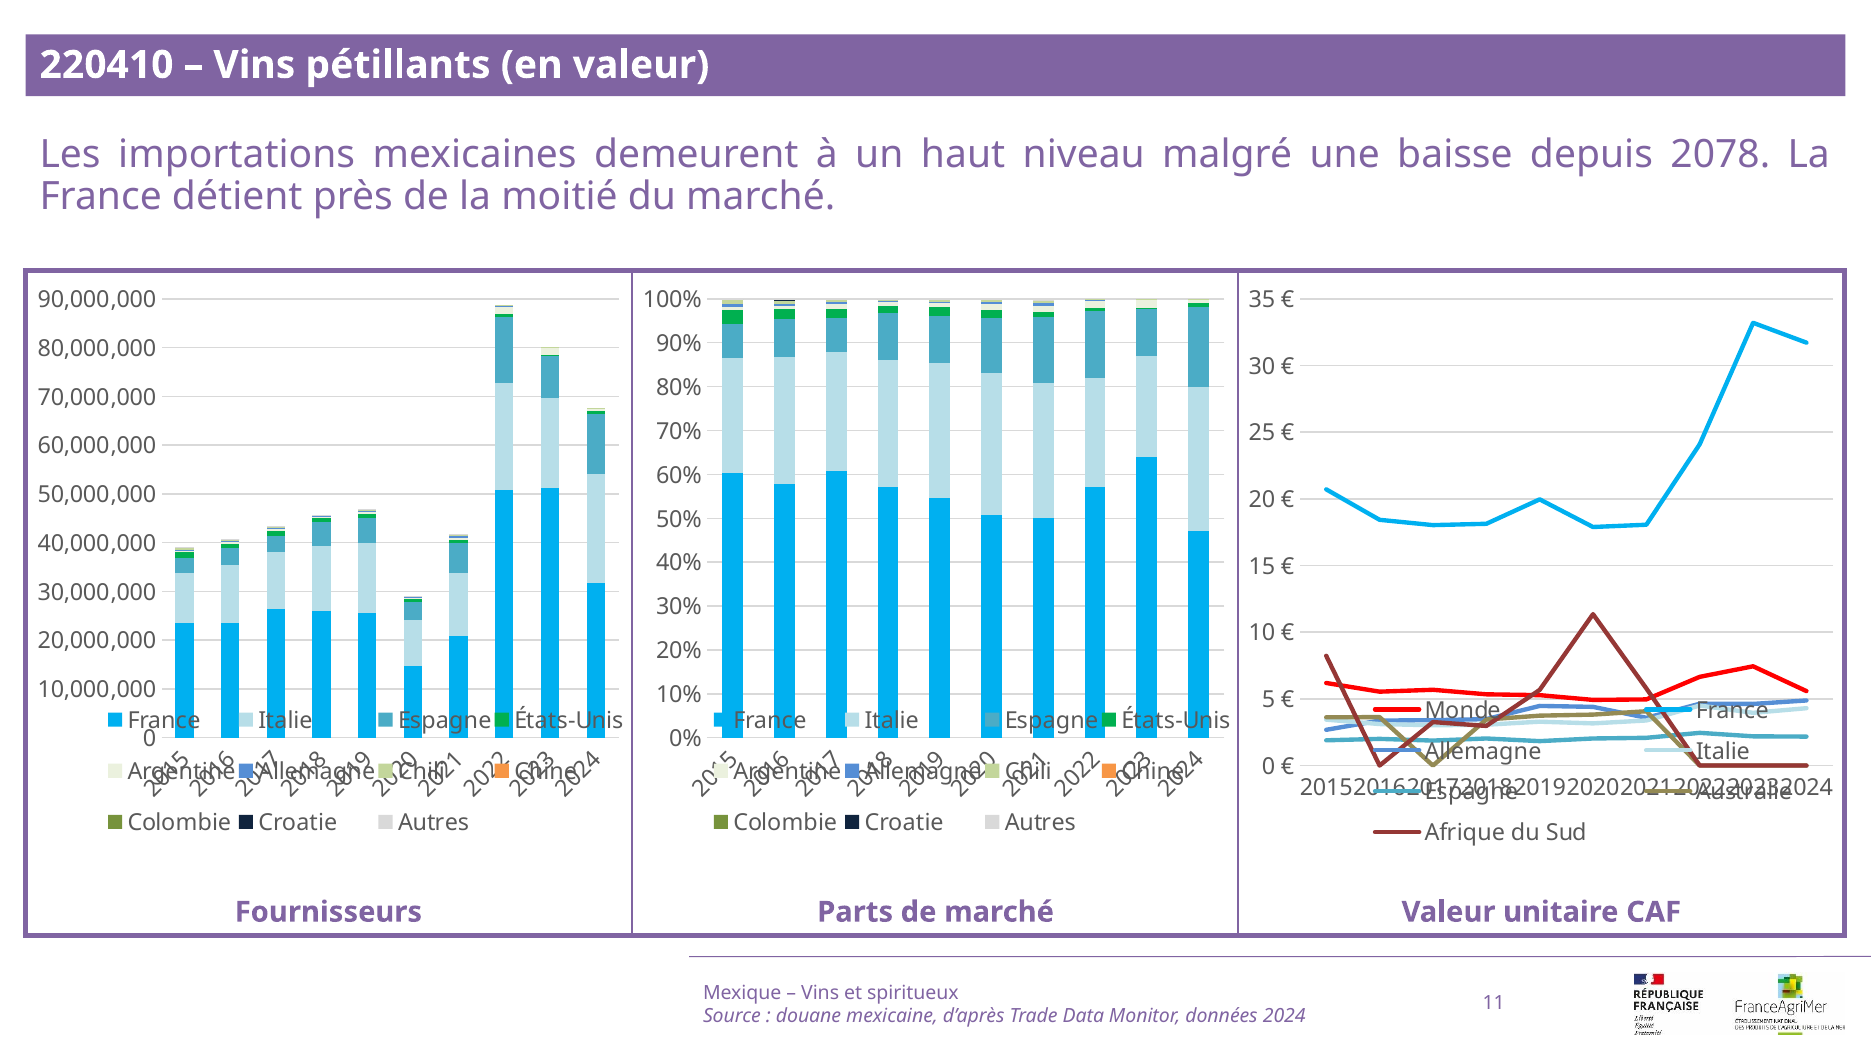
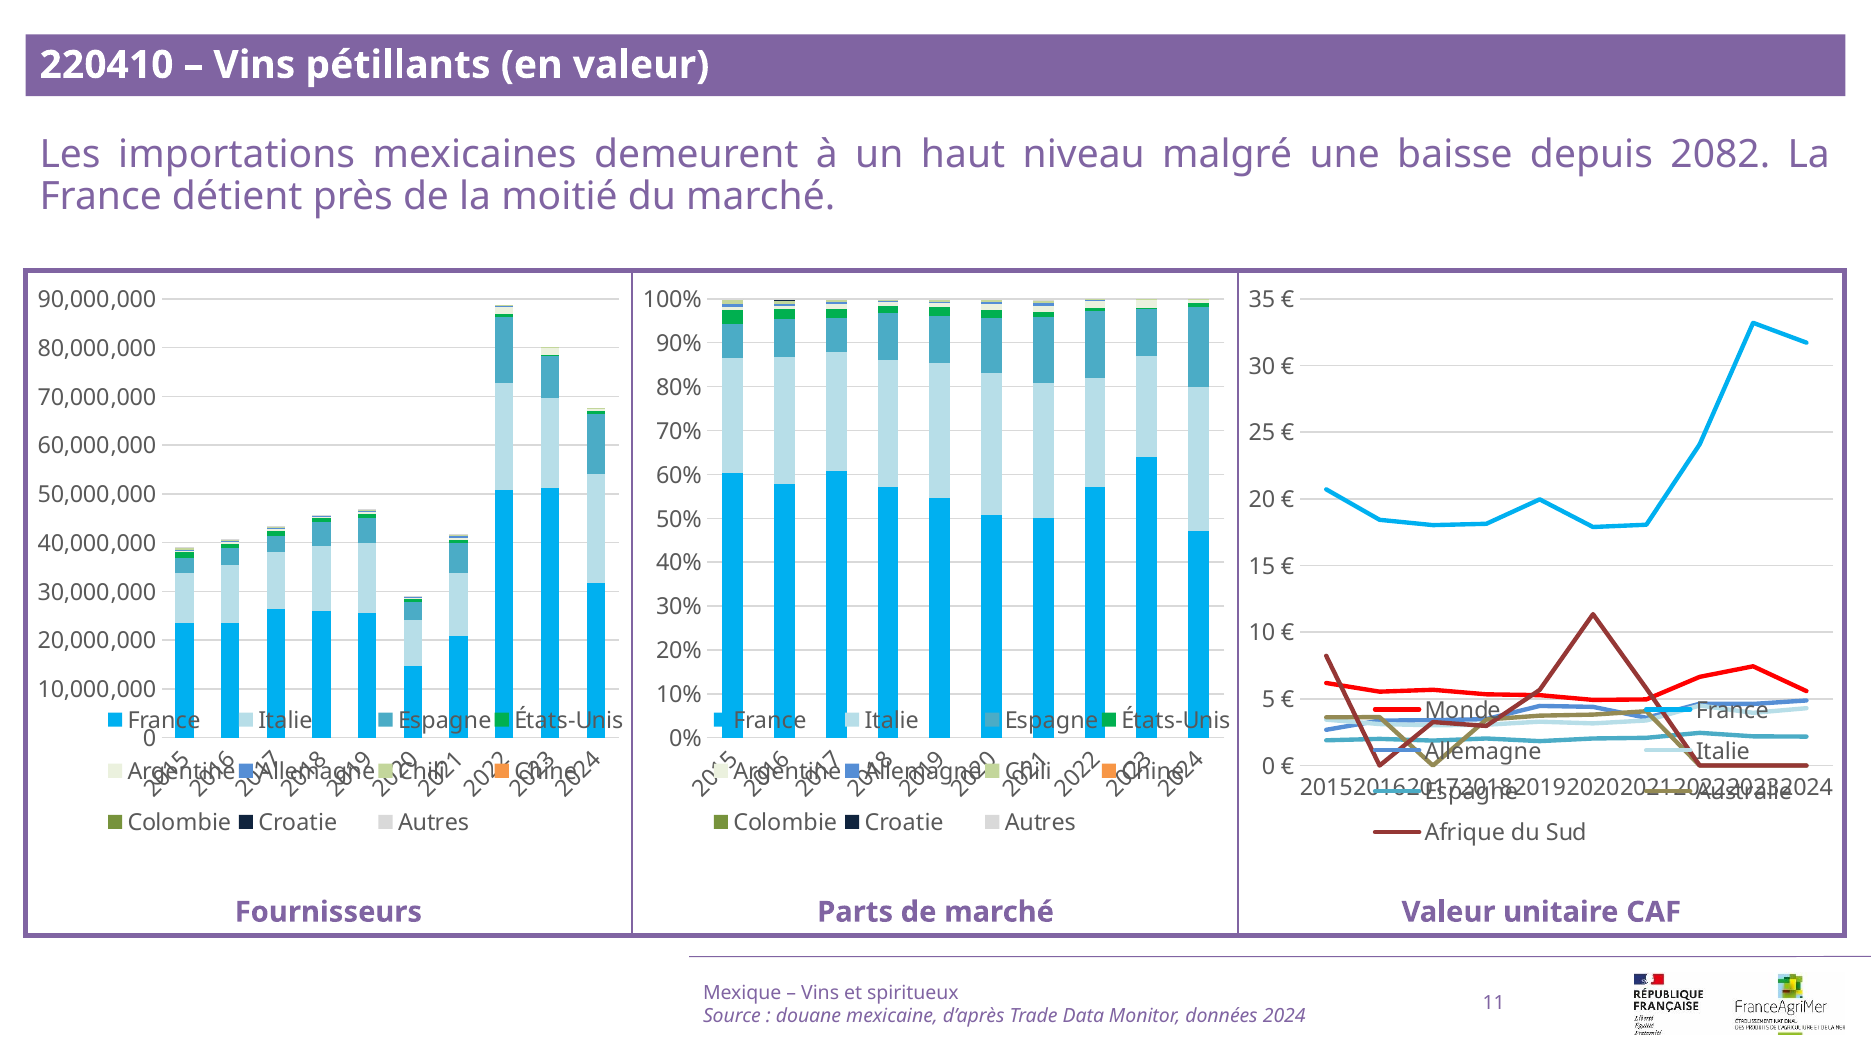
2078: 2078 -> 2082
